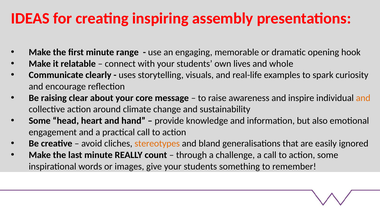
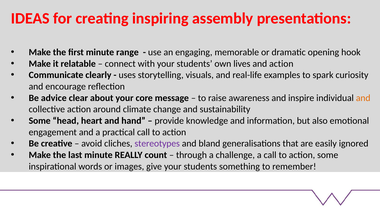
and whole: whole -> action
raising: raising -> advice
stereotypes colour: orange -> purple
